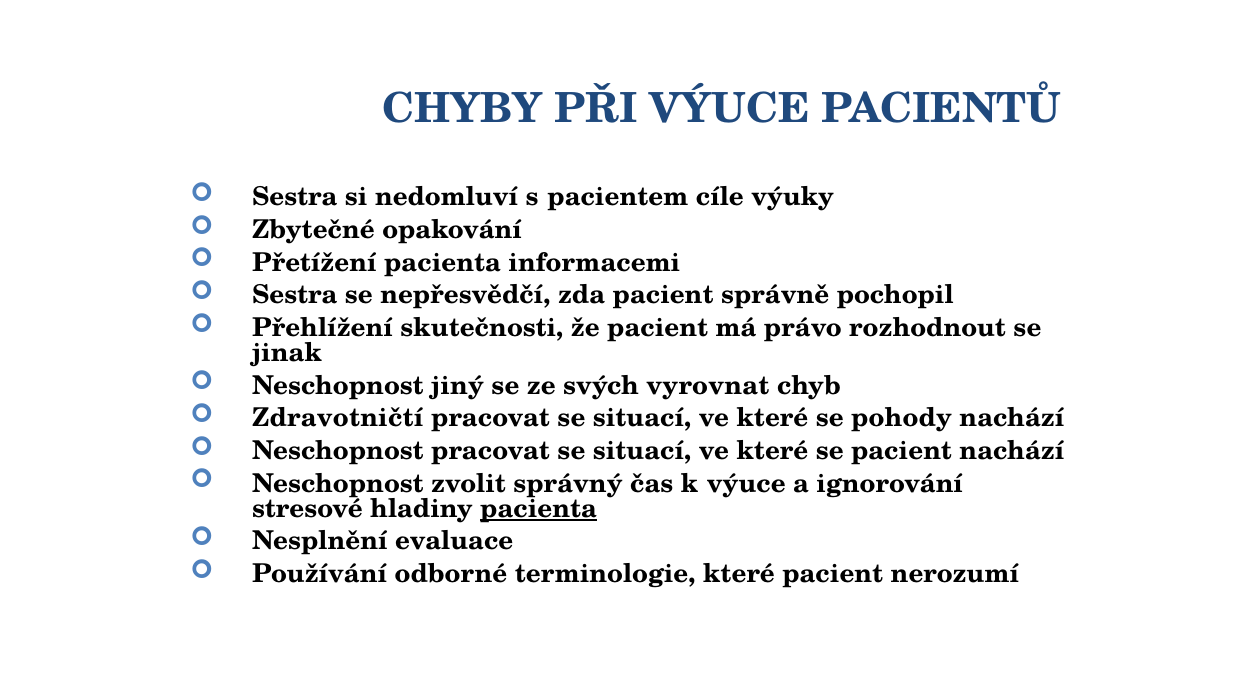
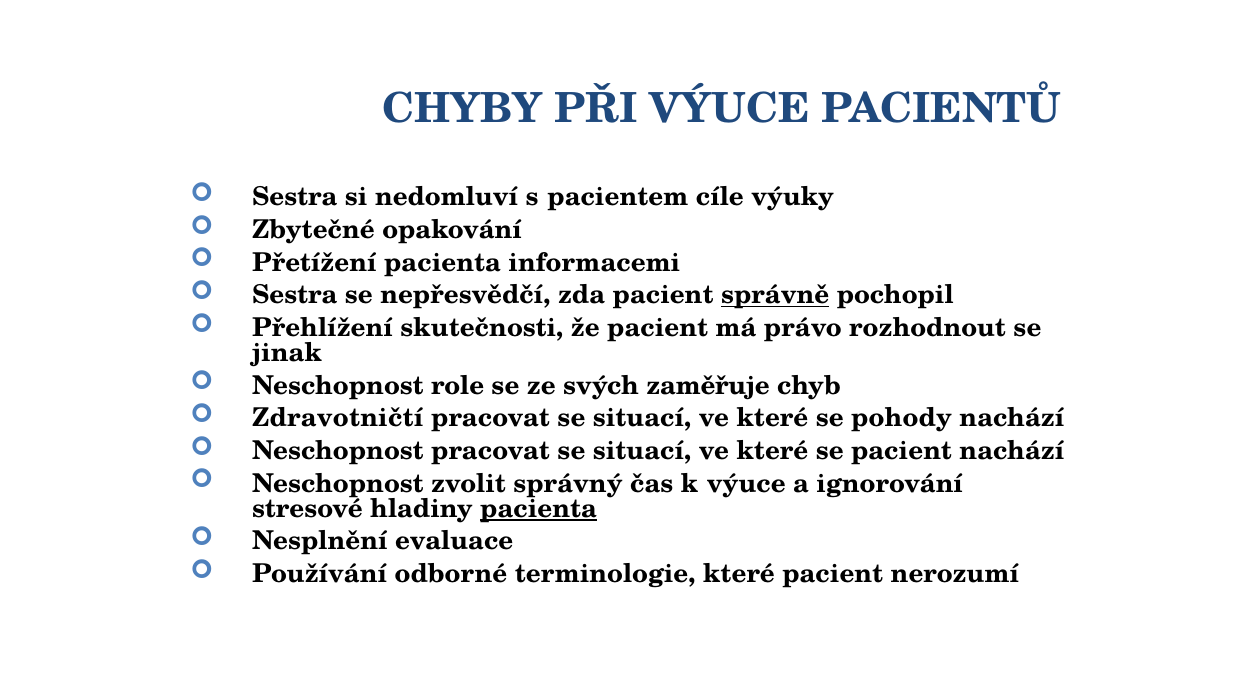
správně underline: none -> present
jiný: jiný -> role
vyrovnat: vyrovnat -> zaměřuje
